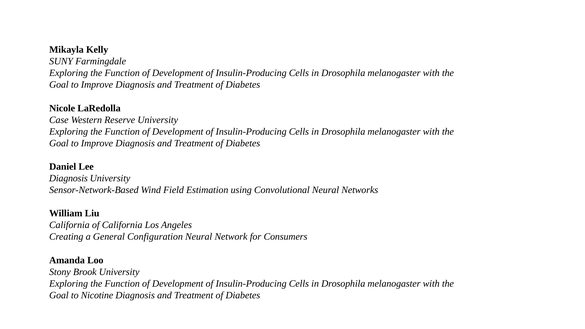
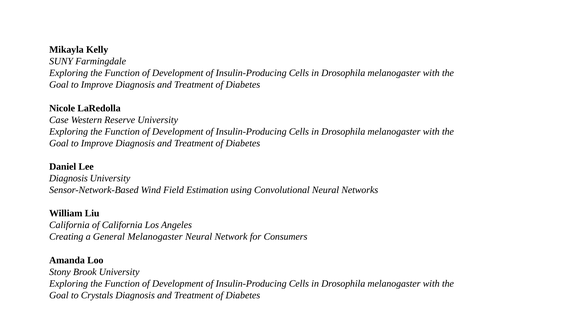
General Configuration: Configuration -> Melanogaster
Nicotine: Nicotine -> Crystals
